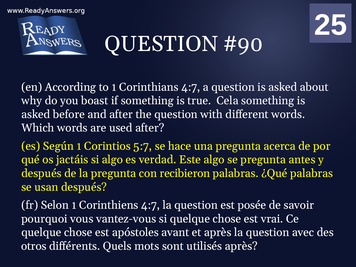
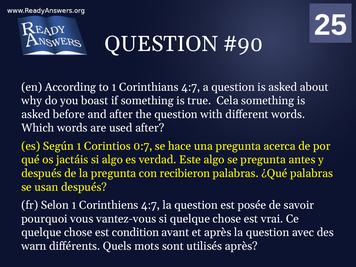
5:7: 5:7 -> 0:7
apóstoles: apóstoles -> condition
otros: otros -> warn
